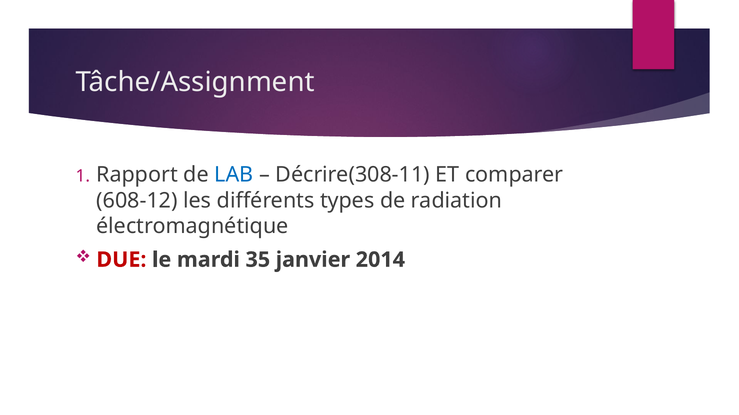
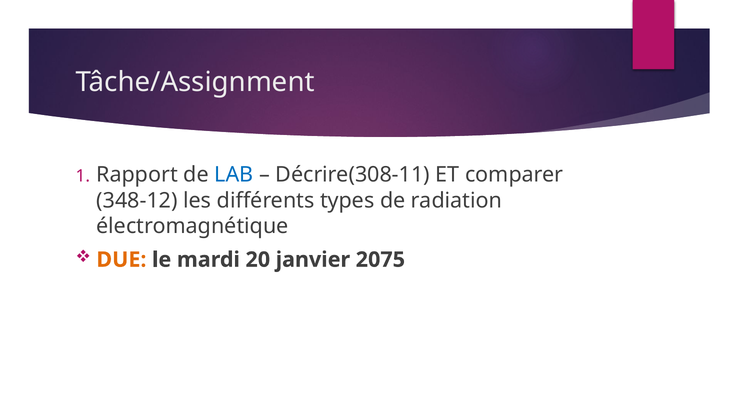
608-12: 608-12 -> 348-12
DUE colour: red -> orange
35: 35 -> 20
2014: 2014 -> 2075
